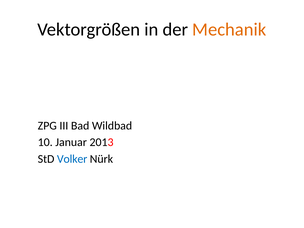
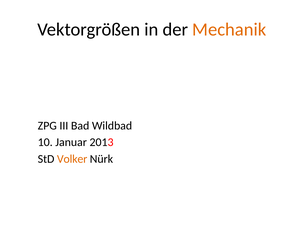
Volker colour: blue -> orange
